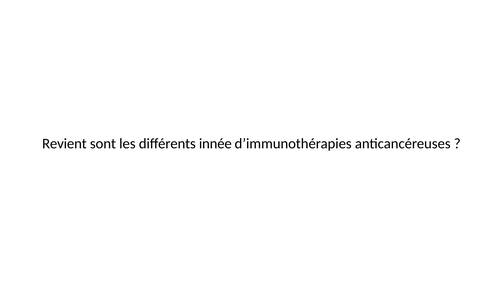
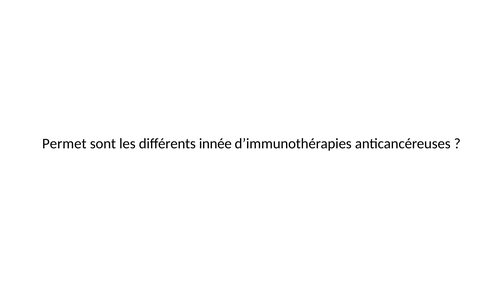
Revient: Revient -> Permet
